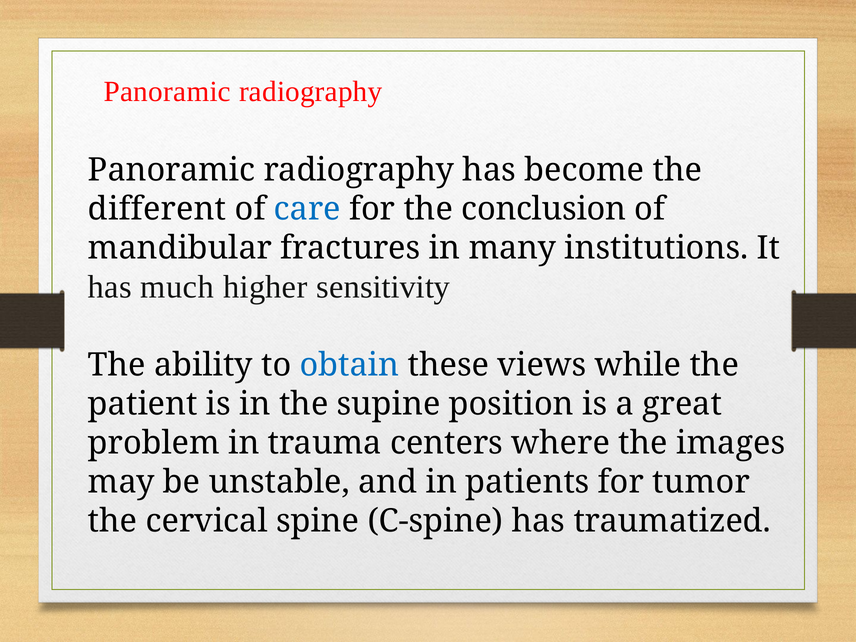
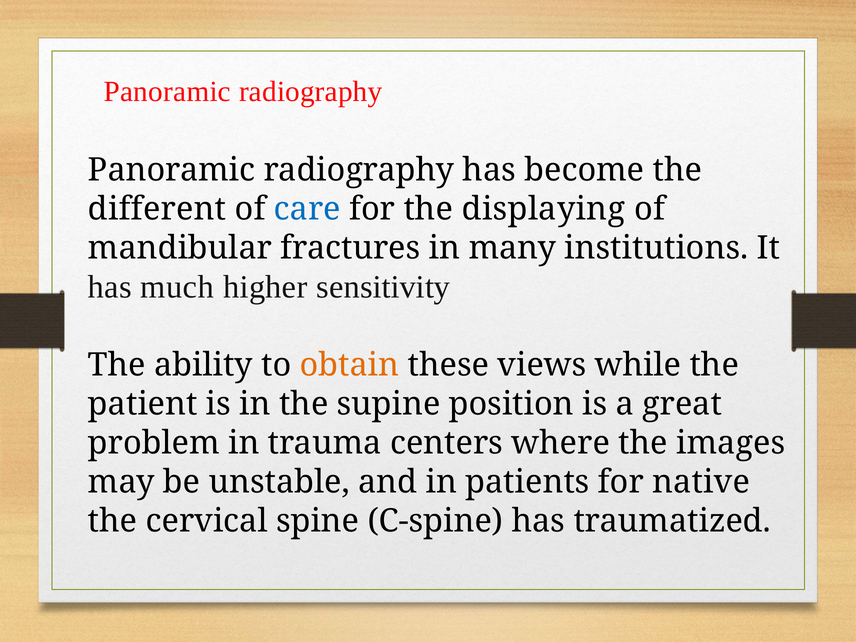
conclusion: conclusion -> displaying
obtain colour: blue -> orange
tumor: tumor -> native
